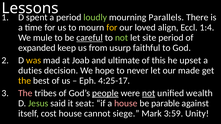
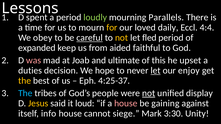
align: align -> daily
1:4: 1:4 -> 4:4
mule: mule -> obey
not at (122, 38) colour: light green -> yellow
site: site -> fled
usurp: usurp -> aided
was colour: yellow -> pink
let at (156, 71) underline: none -> present
made: made -> enjoy
4:25-17: 4:25-17 -> 4:25-37
The at (25, 93) colour: pink -> light blue
people underline: present -> none
wealth: wealth -> display
Jesus colour: light green -> yellow
seat: seat -> loud
parable: parable -> gaining
cost: cost -> info
3:59: 3:59 -> 3:30
